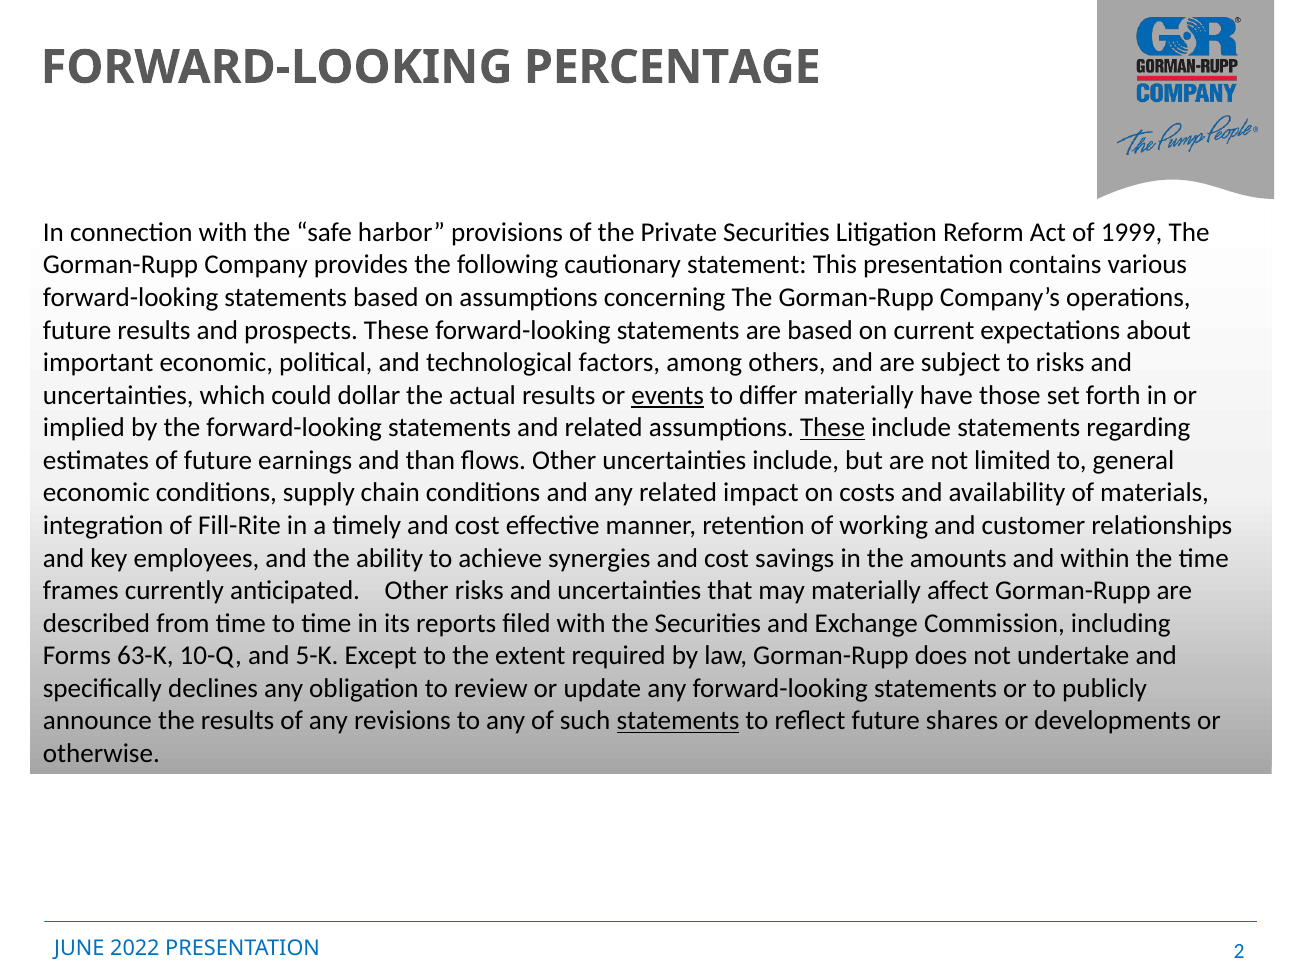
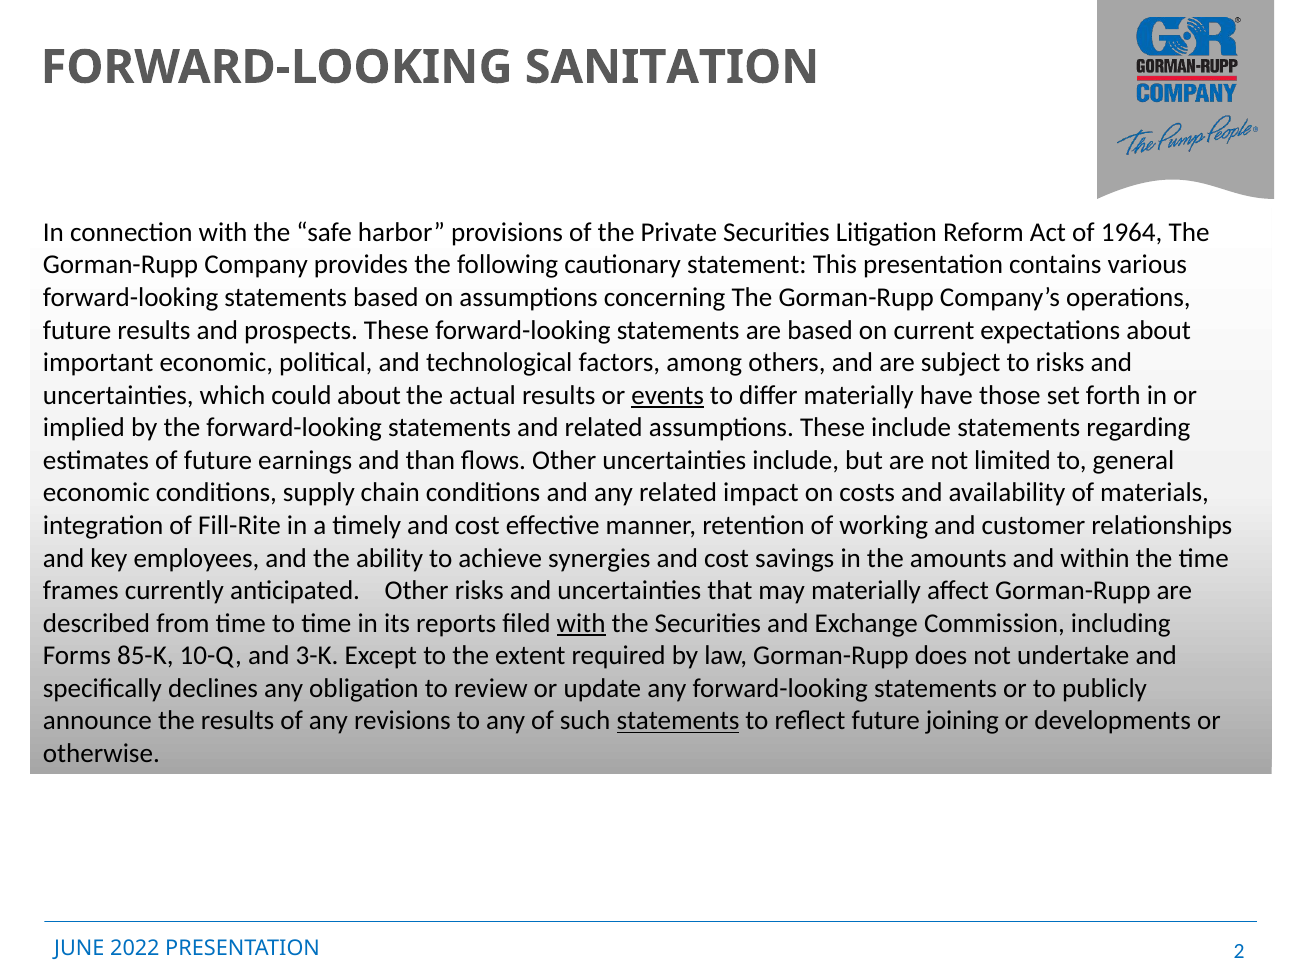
PERCENTAGE: PERCENTAGE -> SANITATION
1999: 1999 -> 1964
could dollar: dollar -> about
These at (833, 428) underline: present -> none
with at (581, 623) underline: none -> present
63-K: 63-K -> 85-K
5-K: 5-K -> 3-K
shares: shares -> joining
